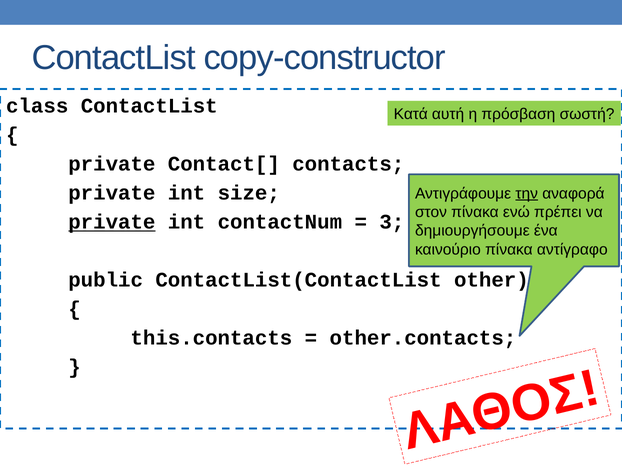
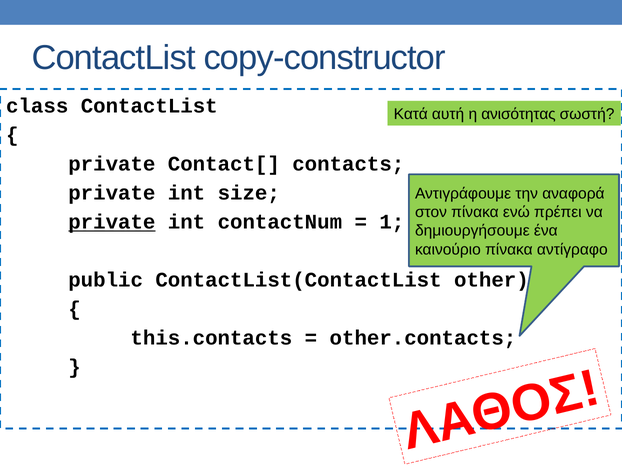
πρόσβαση: πρόσβαση -> ανισότητας
την underline: present -> none
3: 3 -> 1
